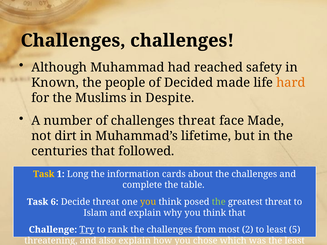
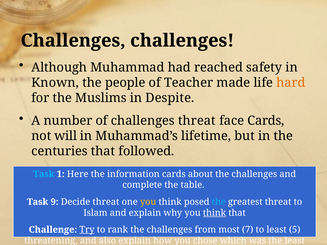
Decided: Decided -> Teacher
face Made: Made -> Cards
dirt: dirt -> will
Task at (44, 174) colour: yellow -> light blue
Long: Long -> Here
6: 6 -> 9
the at (219, 202) colour: light green -> light blue
think at (215, 213) underline: none -> present
2: 2 -> 7
